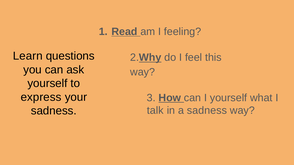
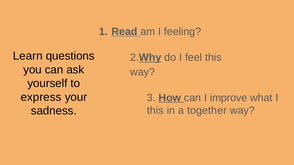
I yourself: yourself -> improve
talk at (155, 111): talk -> this
a sadness: sadness -> together
